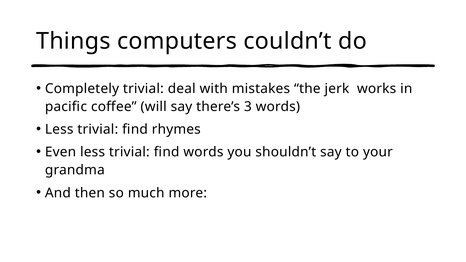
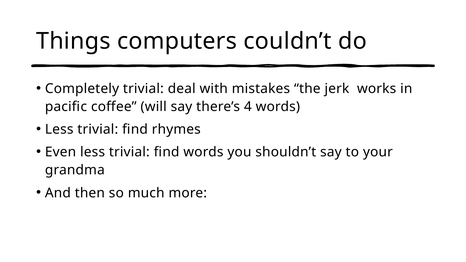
3: 3 -> 4
